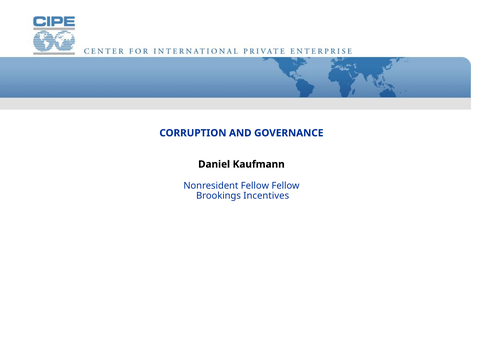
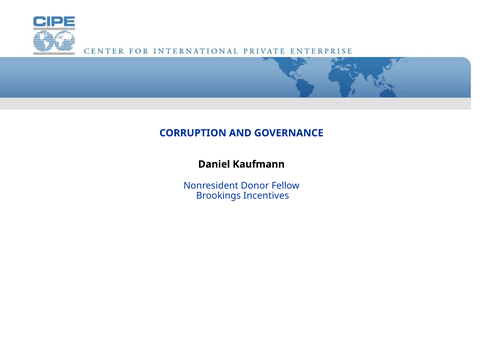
Nonresident Fellow: Fellow -> Donor
